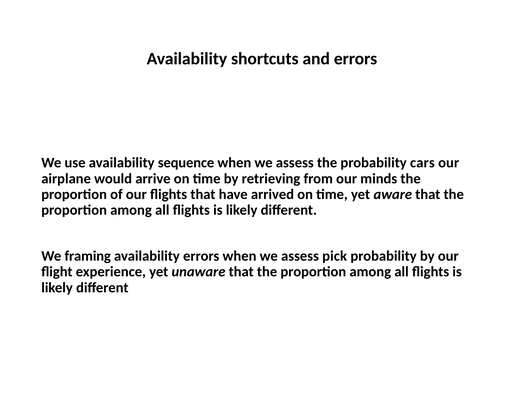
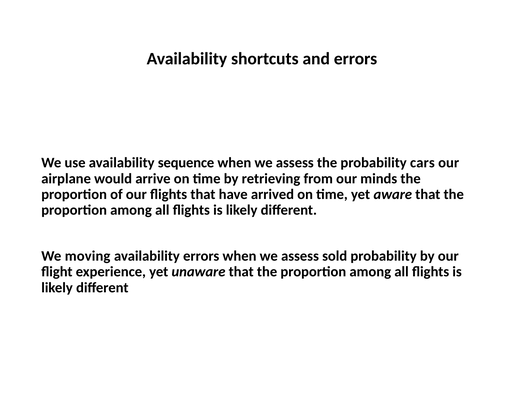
framing: framing -> moving
pick: pick -> sold
